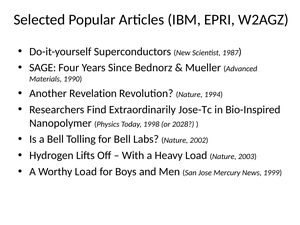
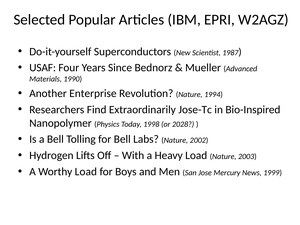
SAGE: SAGE -> USAF
Revelation: Revelation -> Enterprise
